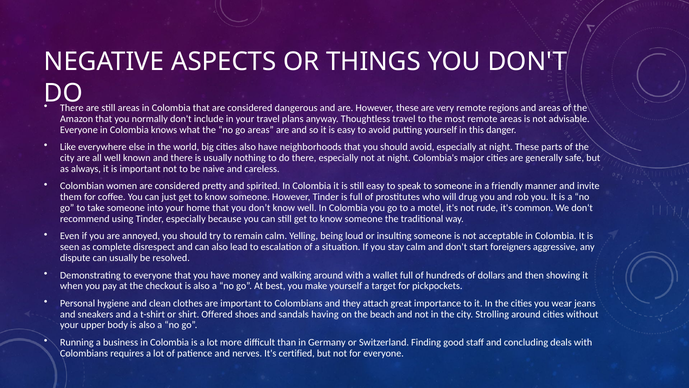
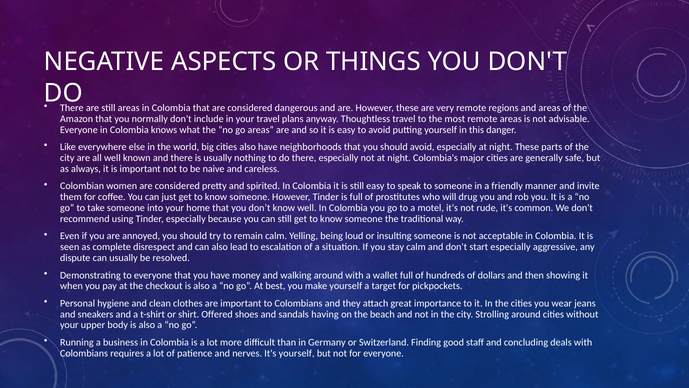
start foreigners: foreigners -> especially
It's certified: certified -> yourself
